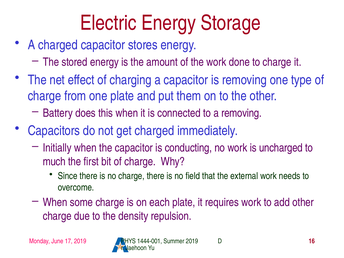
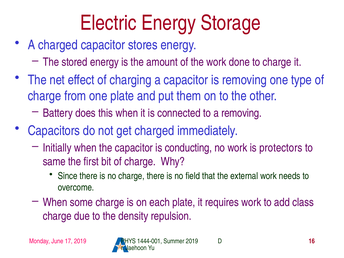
uncharged: uncharged -> protectors
much: much -> same
add other: other -> class
